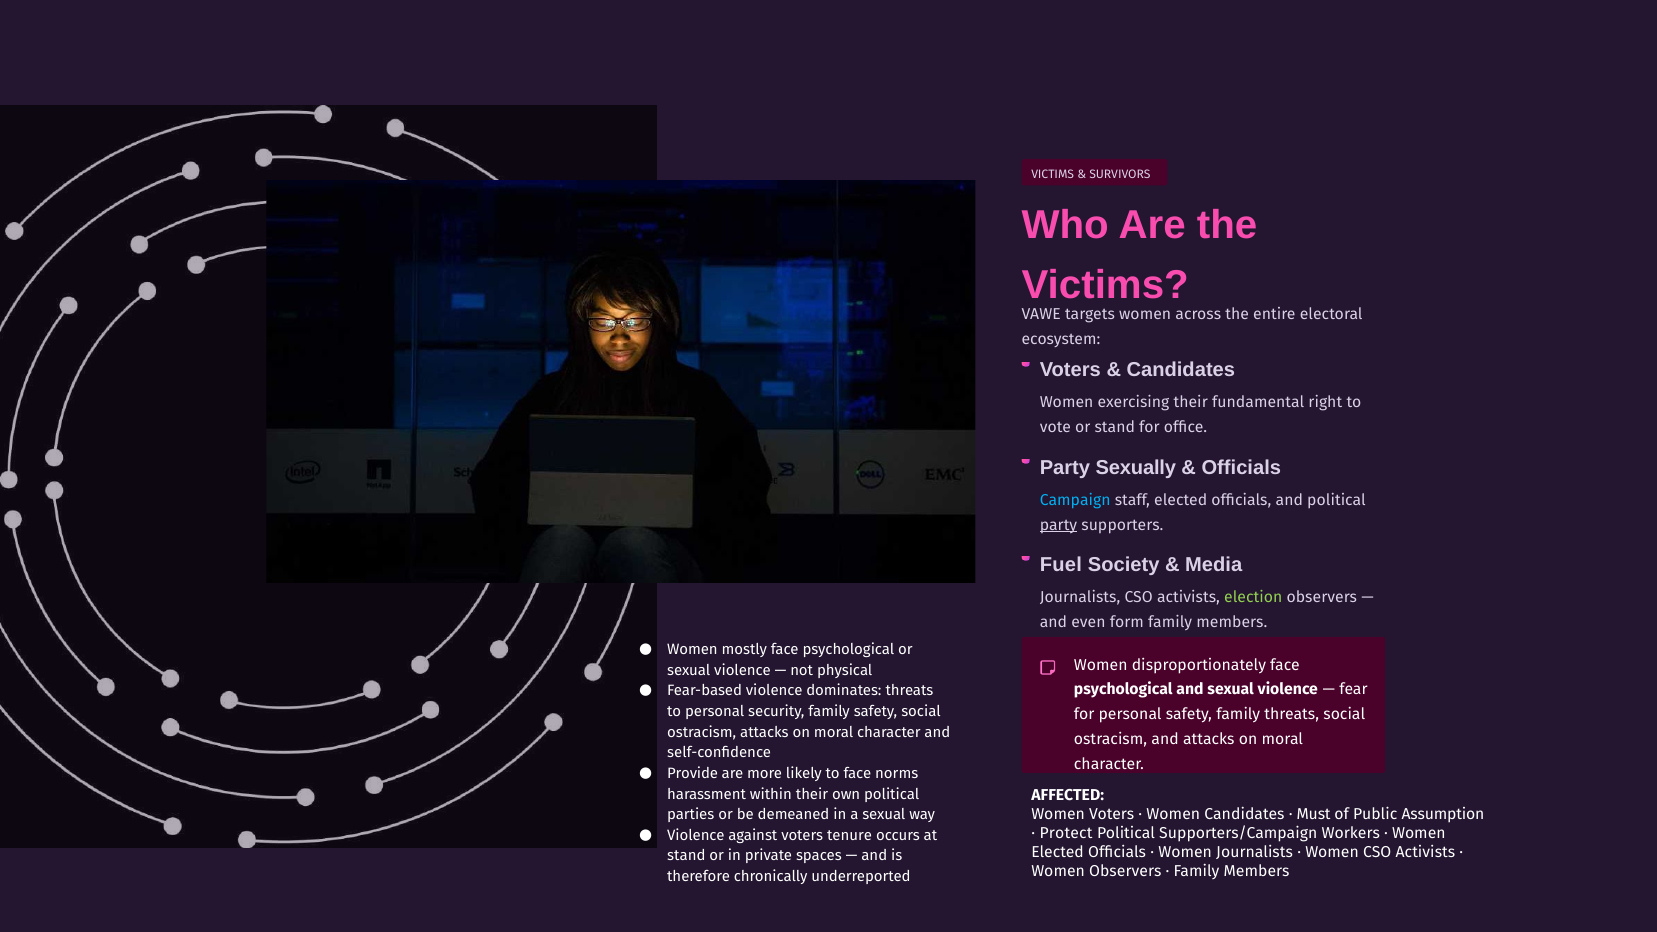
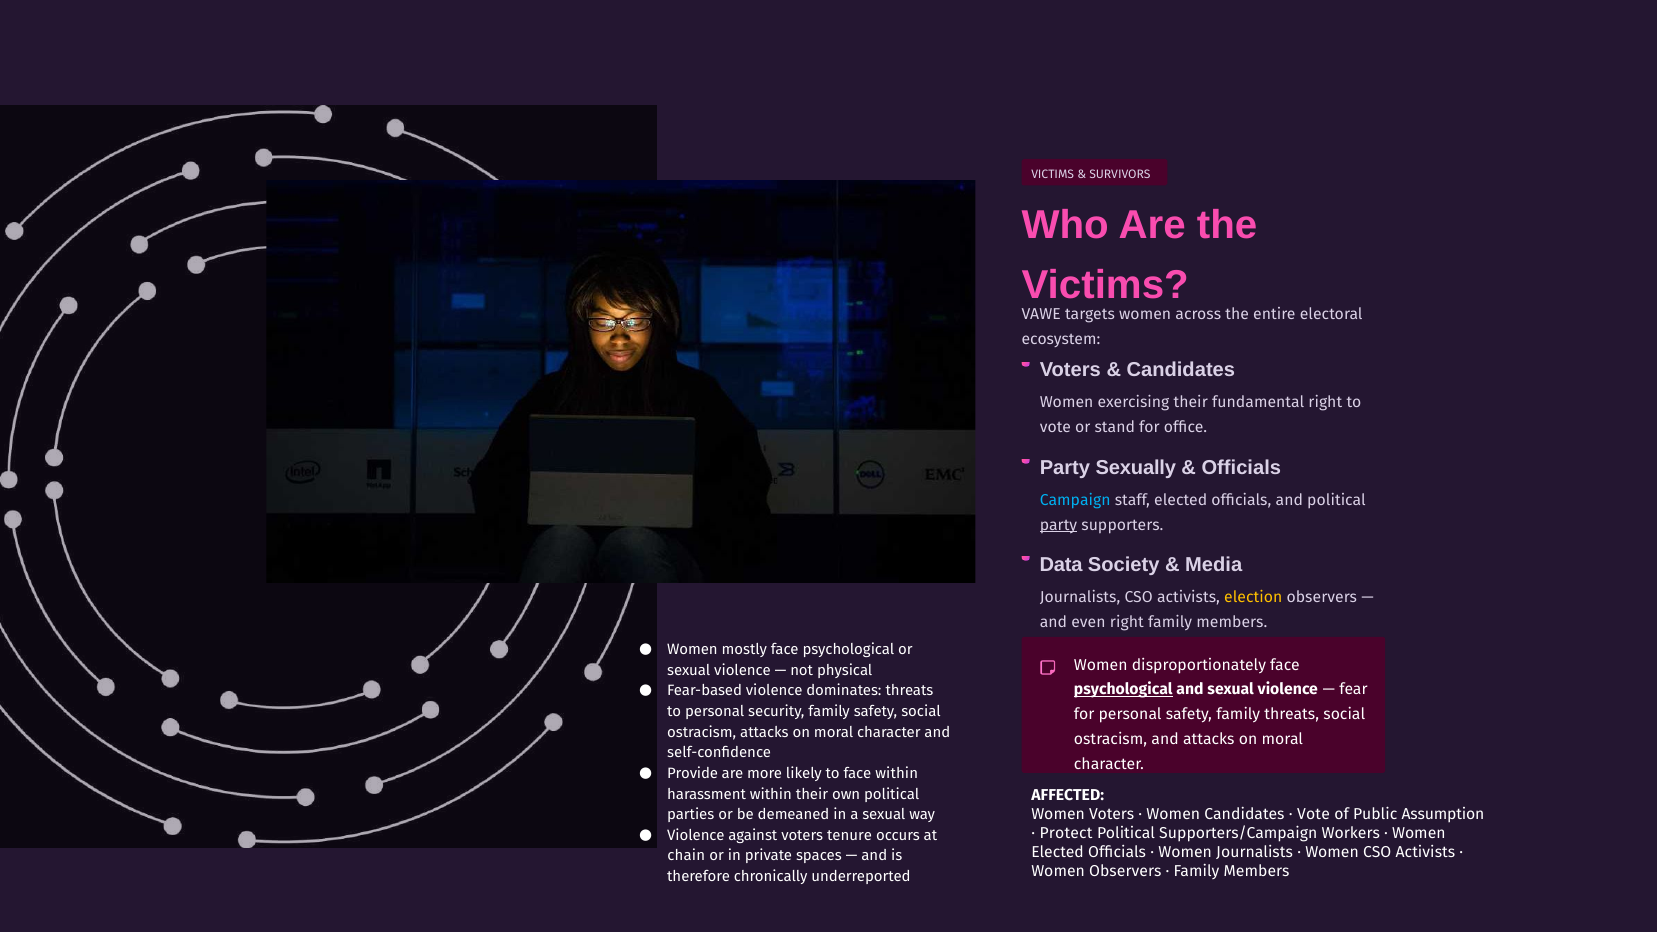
Fuel: Fuel -> Data
election colour: light green -> yellow
even form: form -> right
psychological at (1123, 690) underline: none -> present
face norms: norms -> within
Must at (1314, 814): Must -> Vote
stand at (686, 856): stand -> chain
